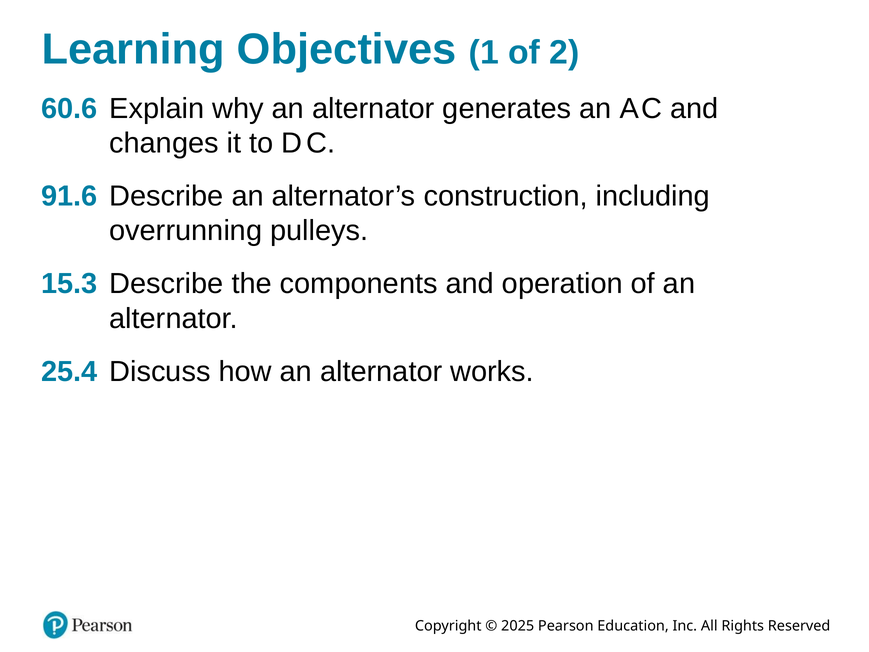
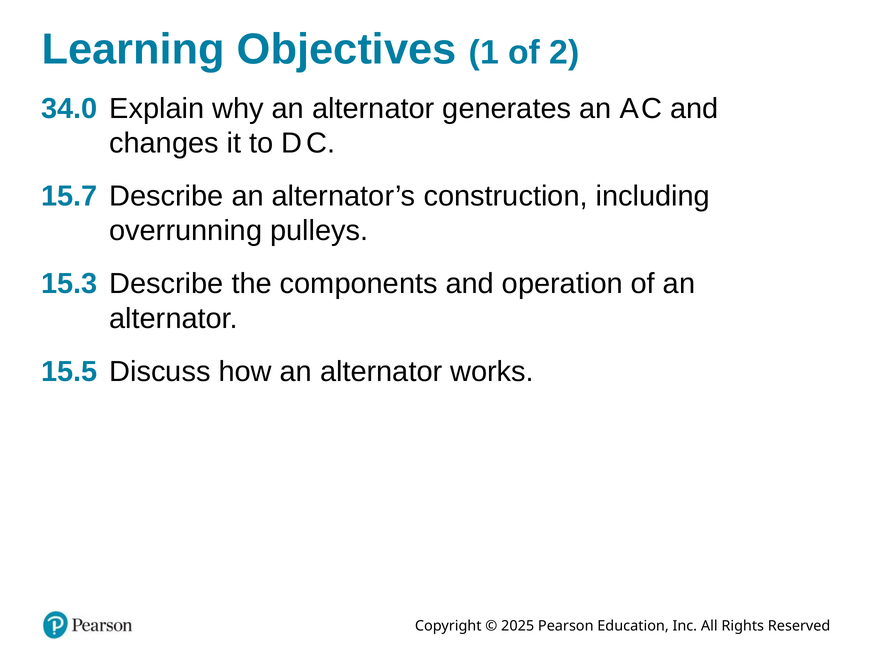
60.6: 60.6 -> 34.0
91.6: 91.6 -> 15.7
25.4: 25.4 -> 15.5
